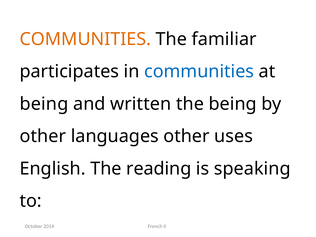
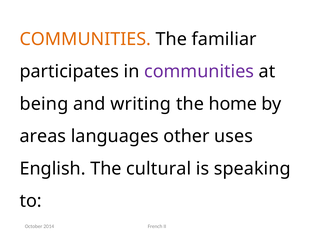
communities at (199, 72) colour: blue -> purple
written: written -> writing
the being: being -> home
other at (43, 136): other -> areas
reading: reading -> cultural
